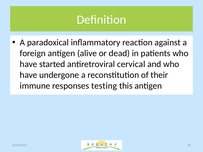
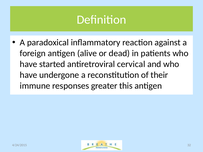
testing: testing -> greater
